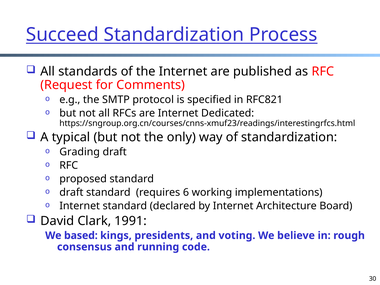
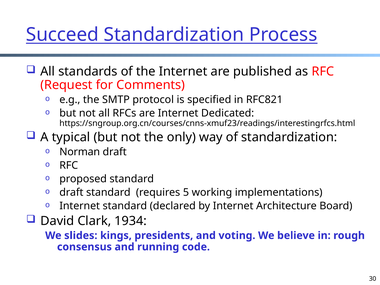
Grading: Grading -> Norman
6: 6 -> 5
1991: 1991 -> 1934
based: based -> slides
